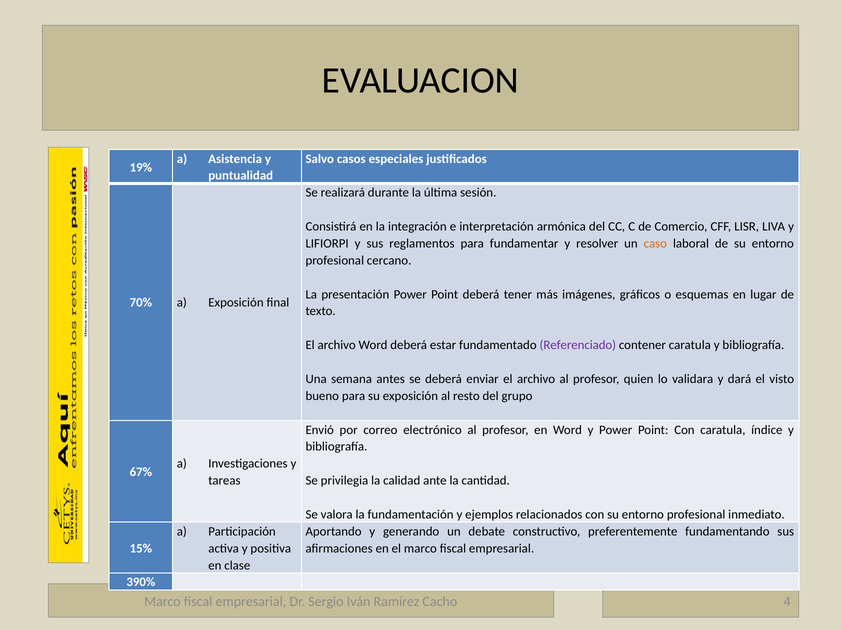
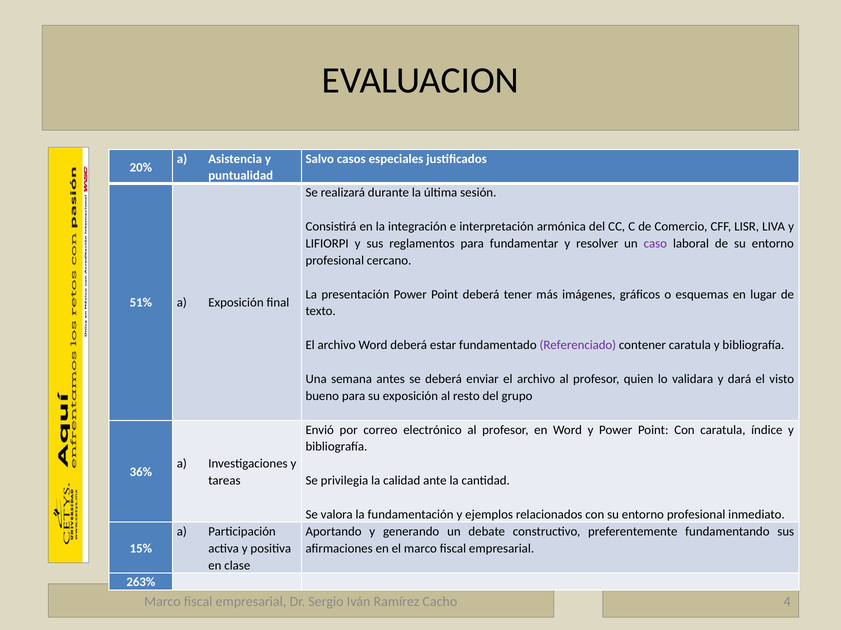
19%: 19% -> 20%
caso colour: orange -> purple
70%: 70% -> 51%
67%: 67% -> 36%
390%: 390% -> 263%
